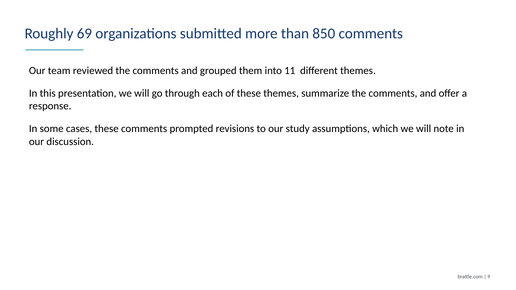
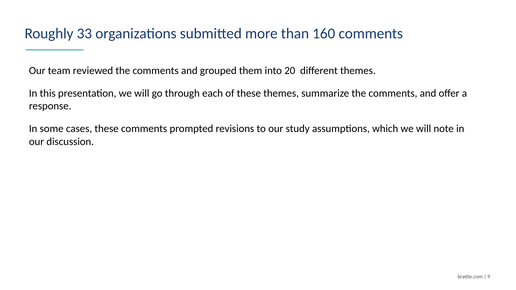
69: 69 -> 33
850: 850 -> 160
11: 11 -> 20
